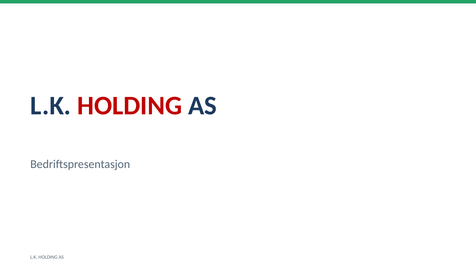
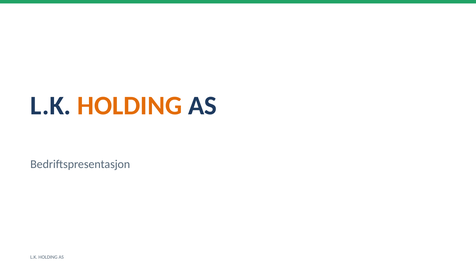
HOLDING at (130, 106) colour: red -> orange
